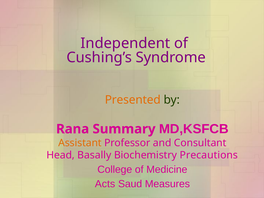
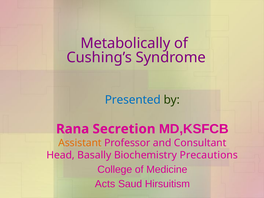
Independent: Independent -> Metabolically
Presented colour: orange -> blue
Summary: Summary -> Secretion
Measures: Measures -> Hirsuitism
